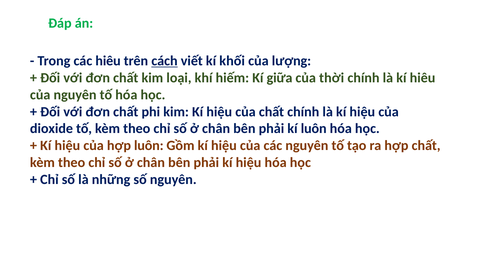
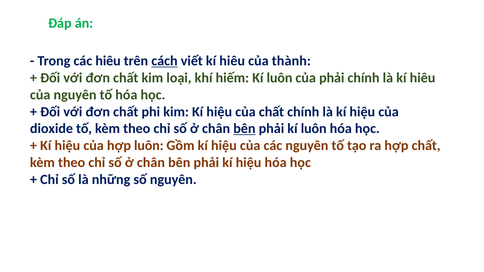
viết kí khối: khối -> hiêu
lượng: lượng -> thành
hiếm Kí giữa: giữa -> luôn
của thời: thời -> phải
bên at (244, 129) underline: none -> present
